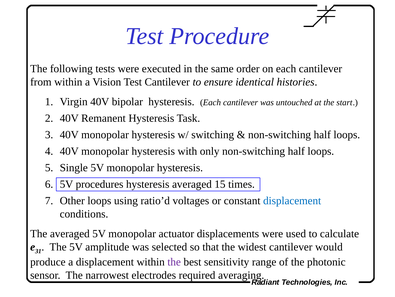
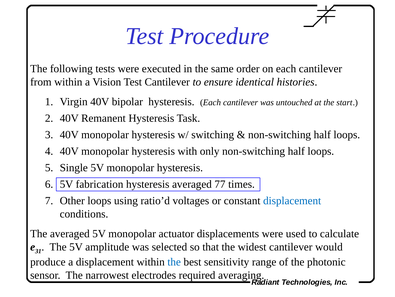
procedures: procedures -> fabrication
15: 15 -> 77
the at (174, 261) colour: purple -> blue
